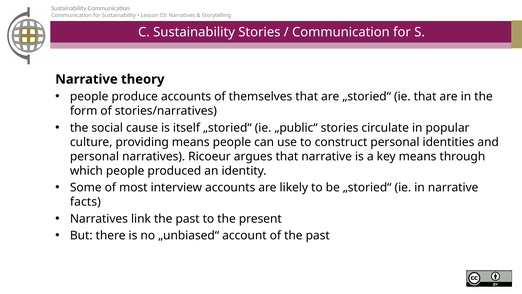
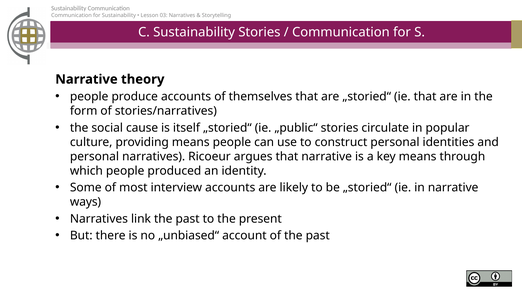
facts: facts -> ways
